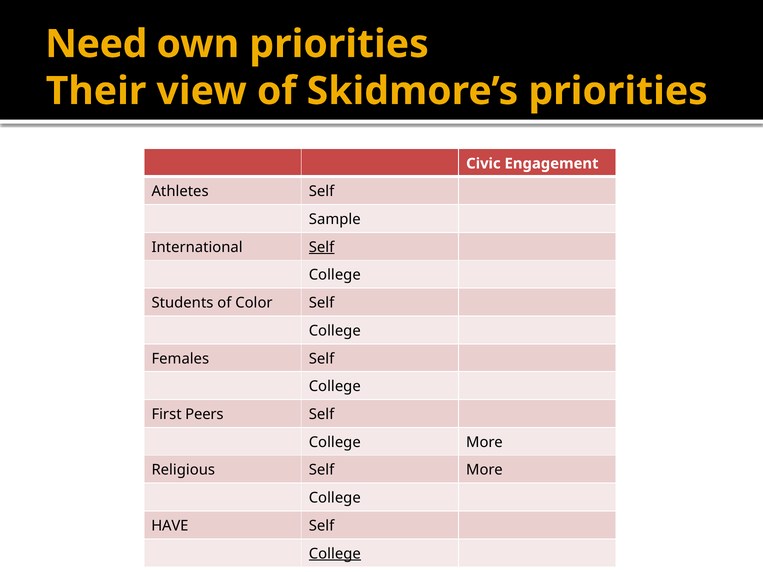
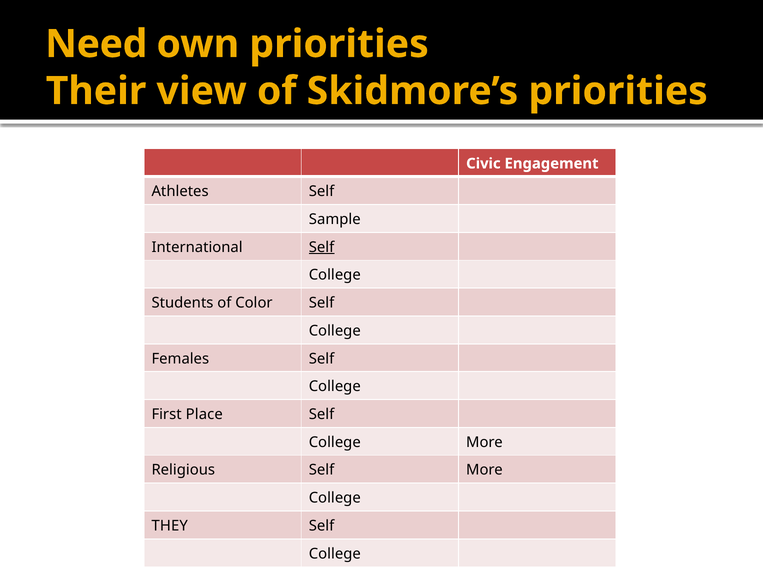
Peers: Peers -> Place
HAVE: HAVE -> THEY
College at (335, 554) underline: present -> none
